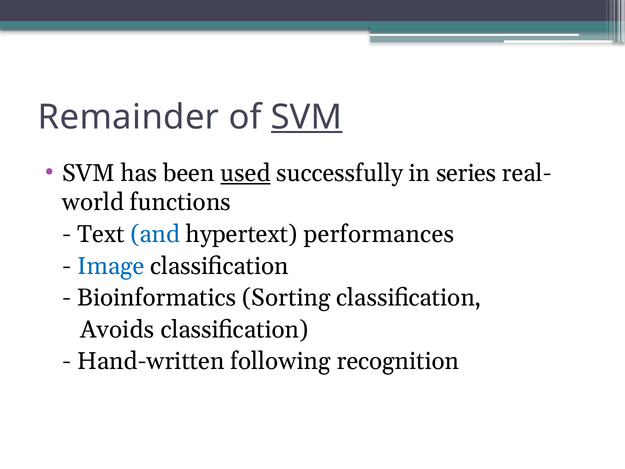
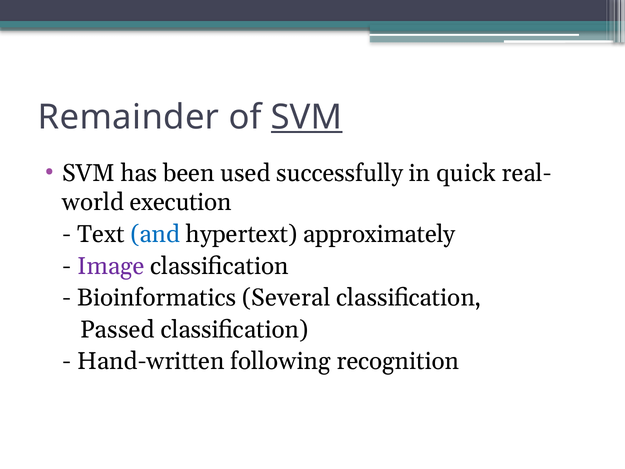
used underline: present -> none
series: series -> quick
functions: functions -> execution
performances: performances -> approximately
Image colour: blue -> purple
Sorting: Sorting -> Several
Avoids: Avoids -> Passed
